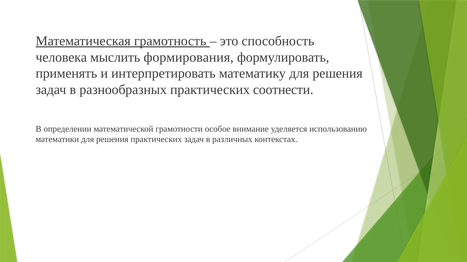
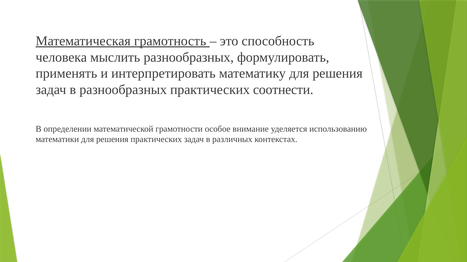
мыслить формирования: формирования -> разнообразных
